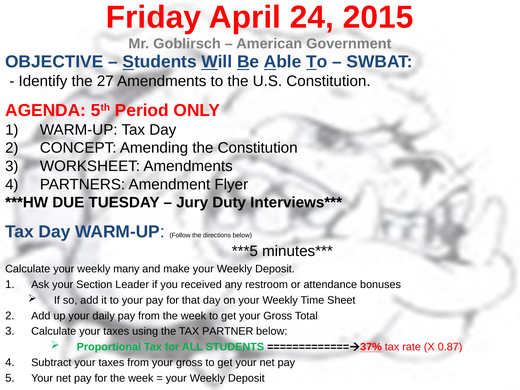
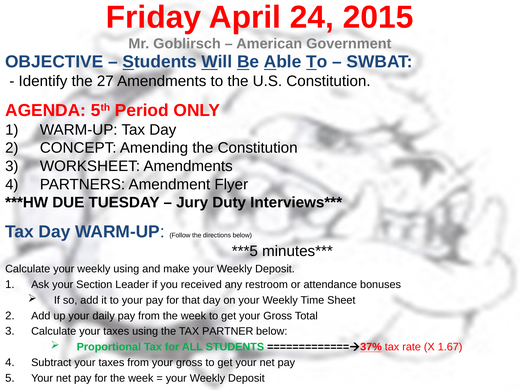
weekly many: many -> using
0.87: 0.87 -> 1.67
